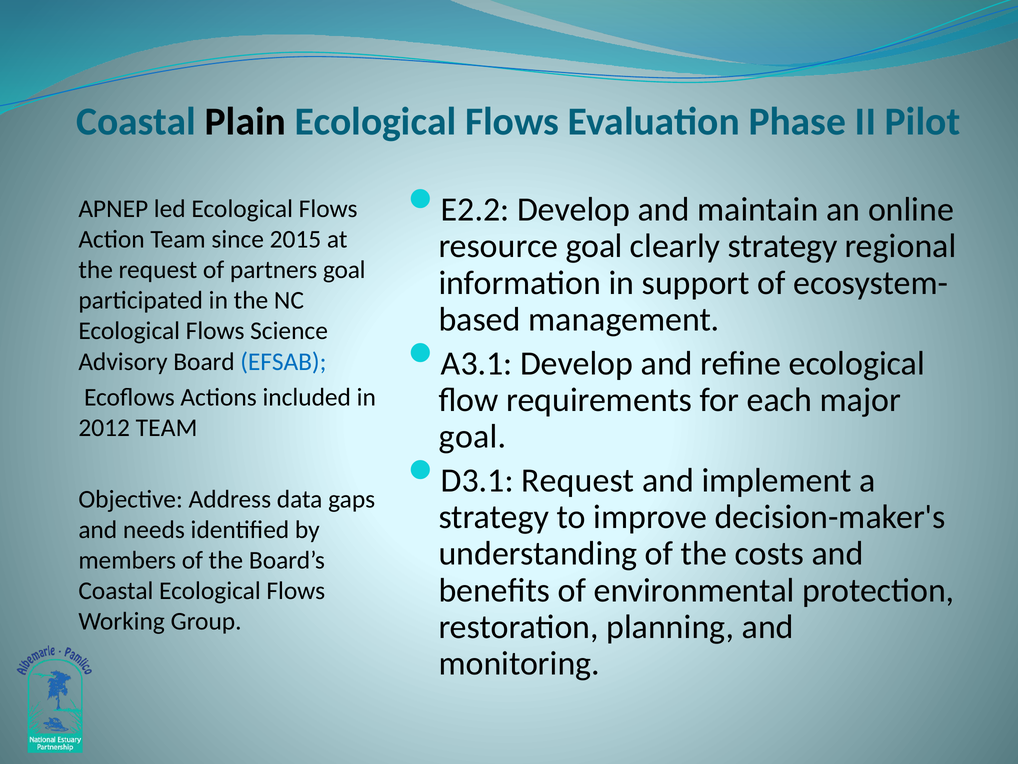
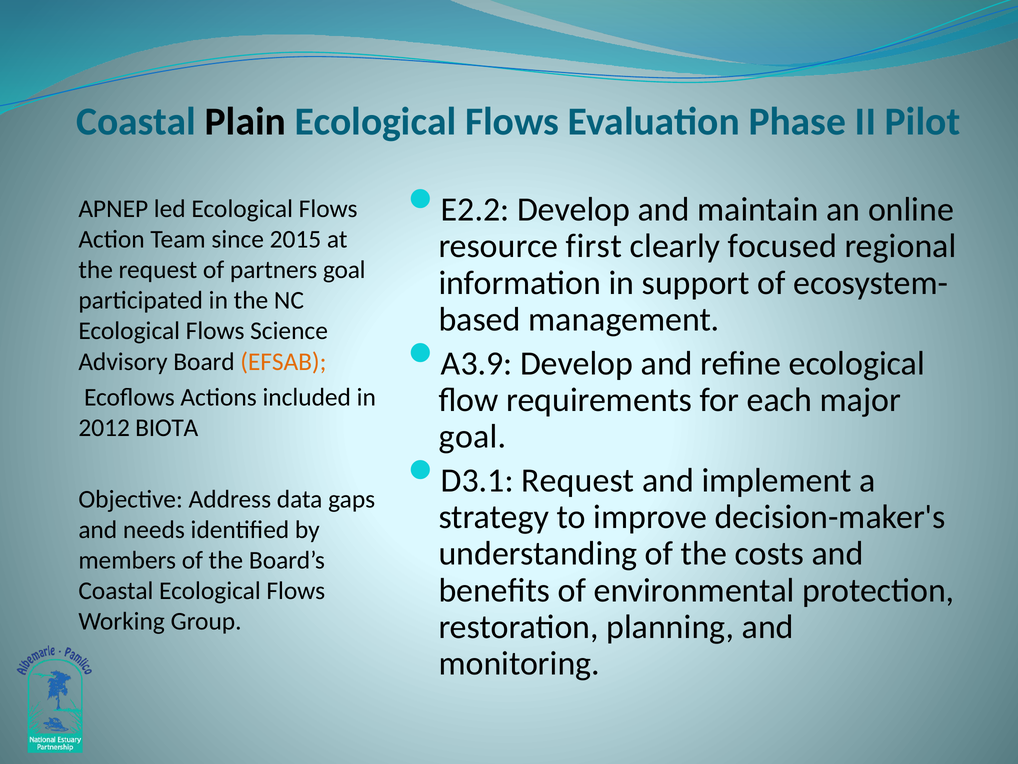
resource goal: goal -> first
clearly strategy: strategy -> focused
A3.1: A3.1 -> A3.9
EFSAB colour: blue -> orange
2012 TEAM: TEAM -> BIOTA
